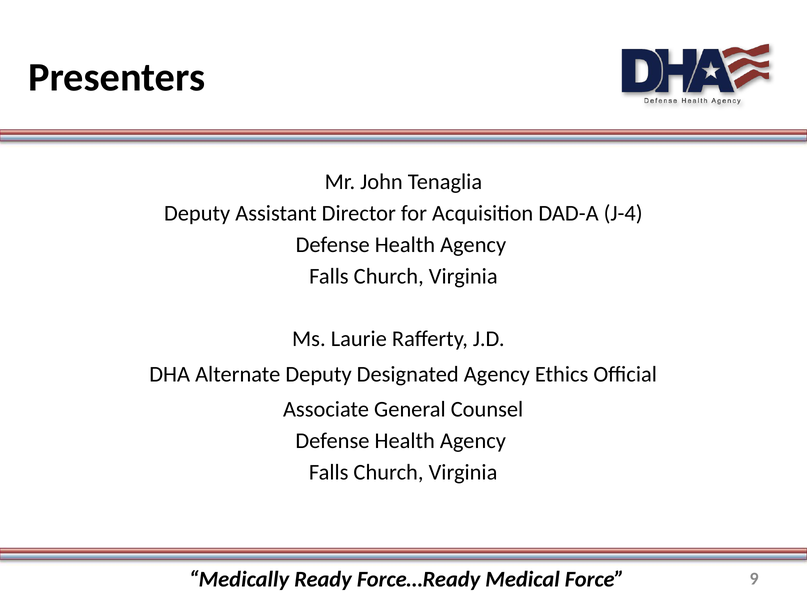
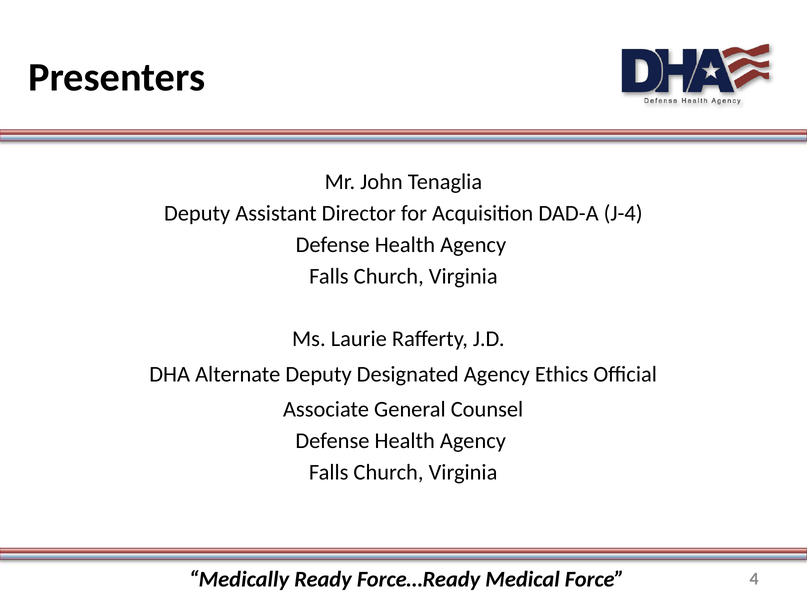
9: 9 -> 4
